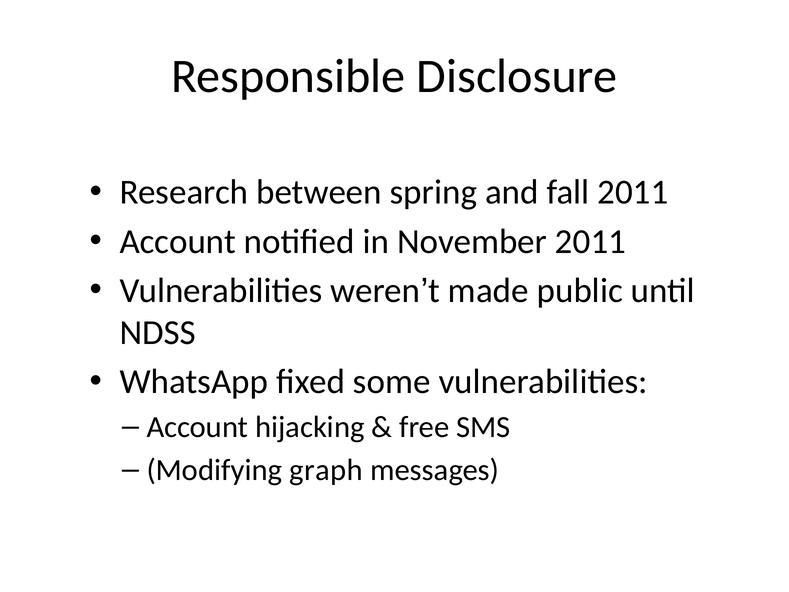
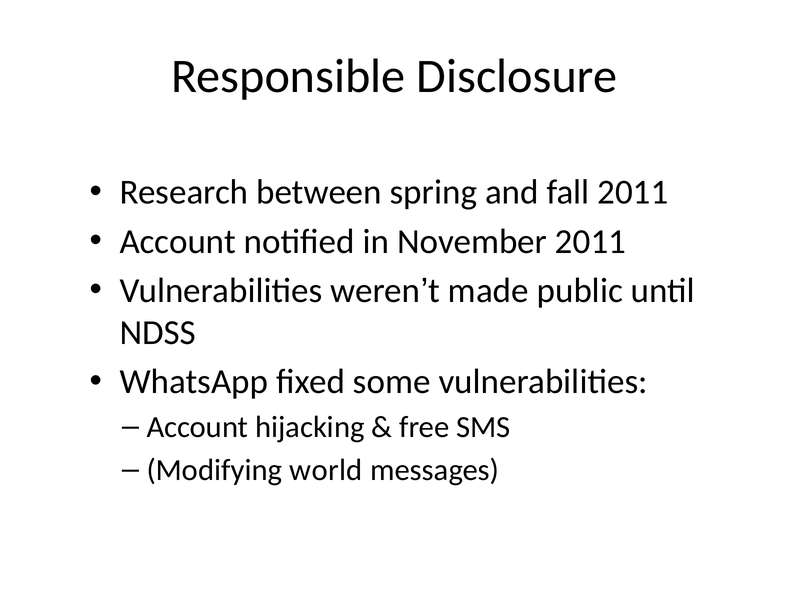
graph: graph -> world
